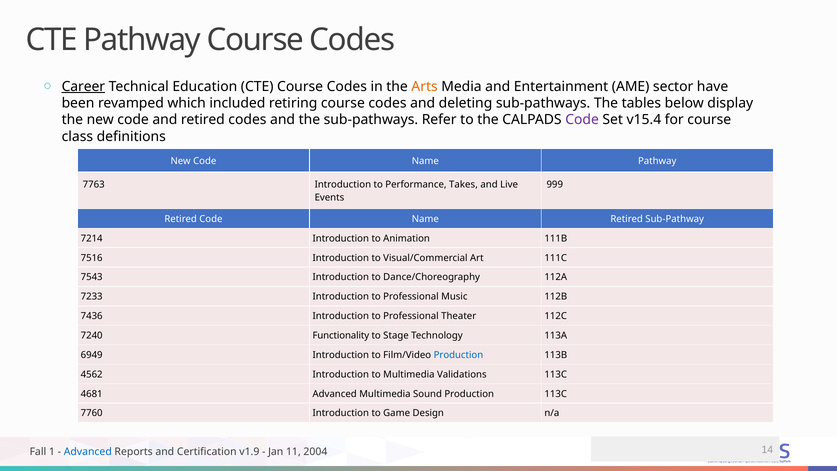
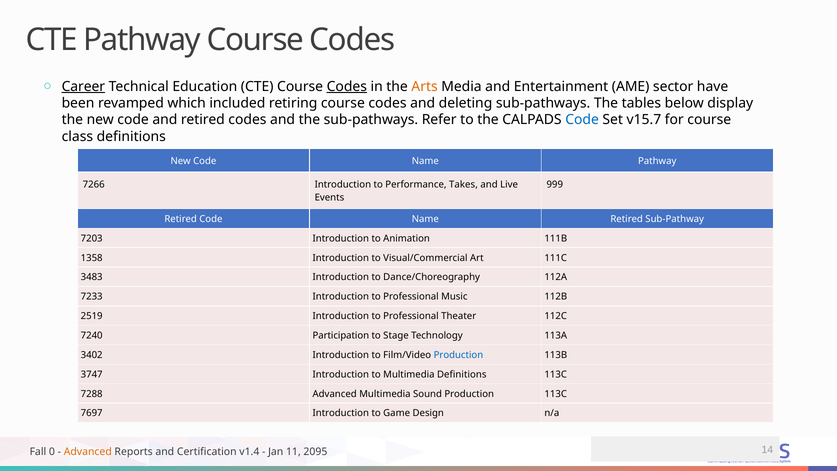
Codes at (347, 86) underline: none -> present
Code at (582, 120) colour: purple -> blue
v15.4: v15.4 -> v15.7
7763: 7763 -> 7266
7214: 7214 -> 7203
7516: 7516 -> 1358
7543: 7543 -> 3483
7436: 7436 -> 2519
Functionality: Functionality -> Participation
6949: 6949 -> 3402
4562: 4562 -> 3747
Multimedia Validations: Validations -> Definitions
4681: 4681 -> 7288
7760: 7760 -> 7697
1: 1 -> 0
Advanced at (88, 452) colour: blue -> orange
v1.9: v1.9 -> v1.4
2004: 2004 -> 2095
